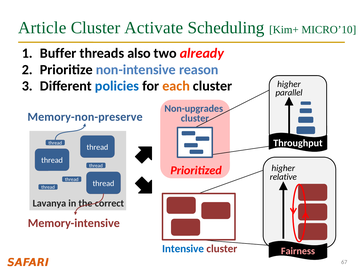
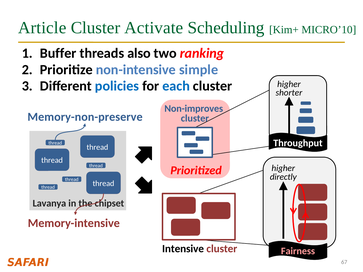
already: already -> ranking
reason: reason -> simple
each colour: orange -> blue
parallel: parallel -> shorter
Non-upgrades: Non-upgrades -> Non-improves
relative: relative -> directly
correct: correct -> chipset
Intensive colour: blue -> black
